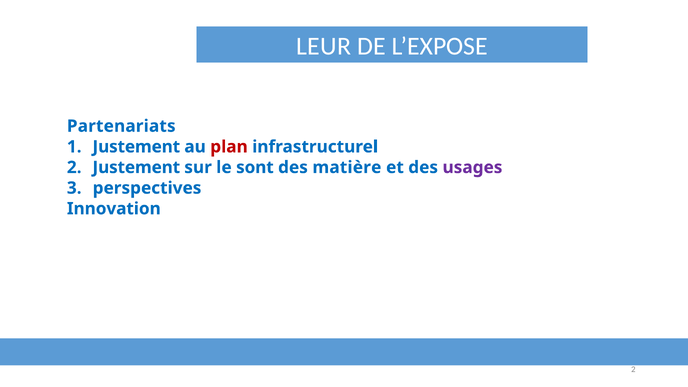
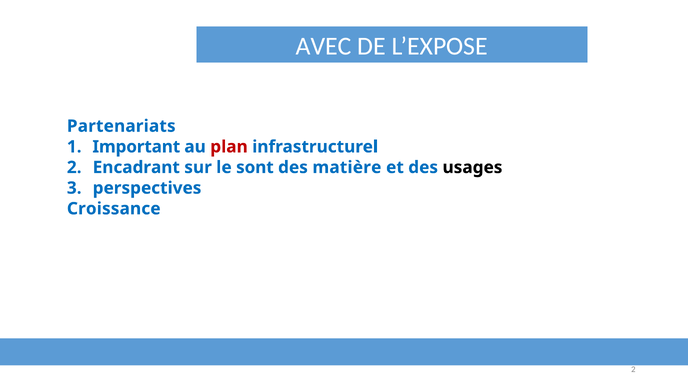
LEUR: LEUR -> AVEC
Justement at (136, 147): Justement -> Important
2 Justement: Justement -> Encadrant
usages colour: purple -> black
Innovation: Innovation -> Croissance
